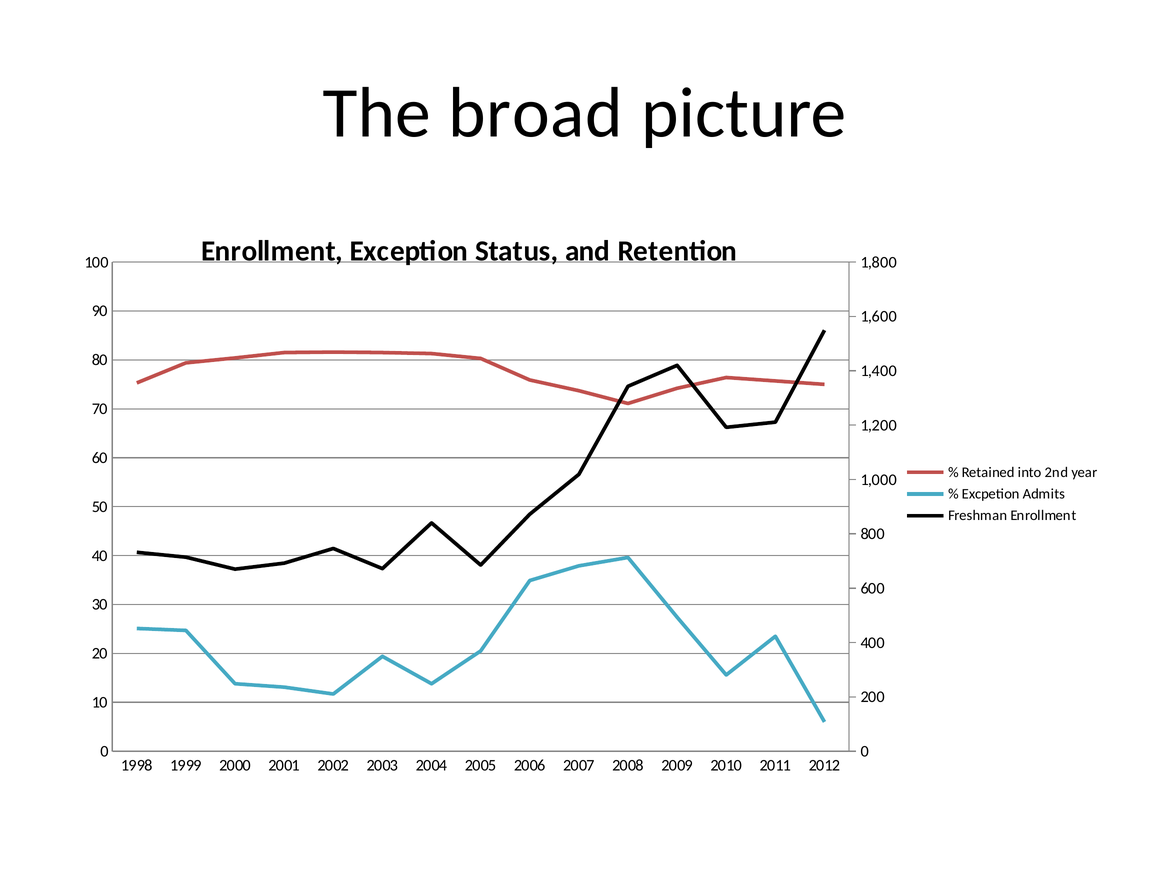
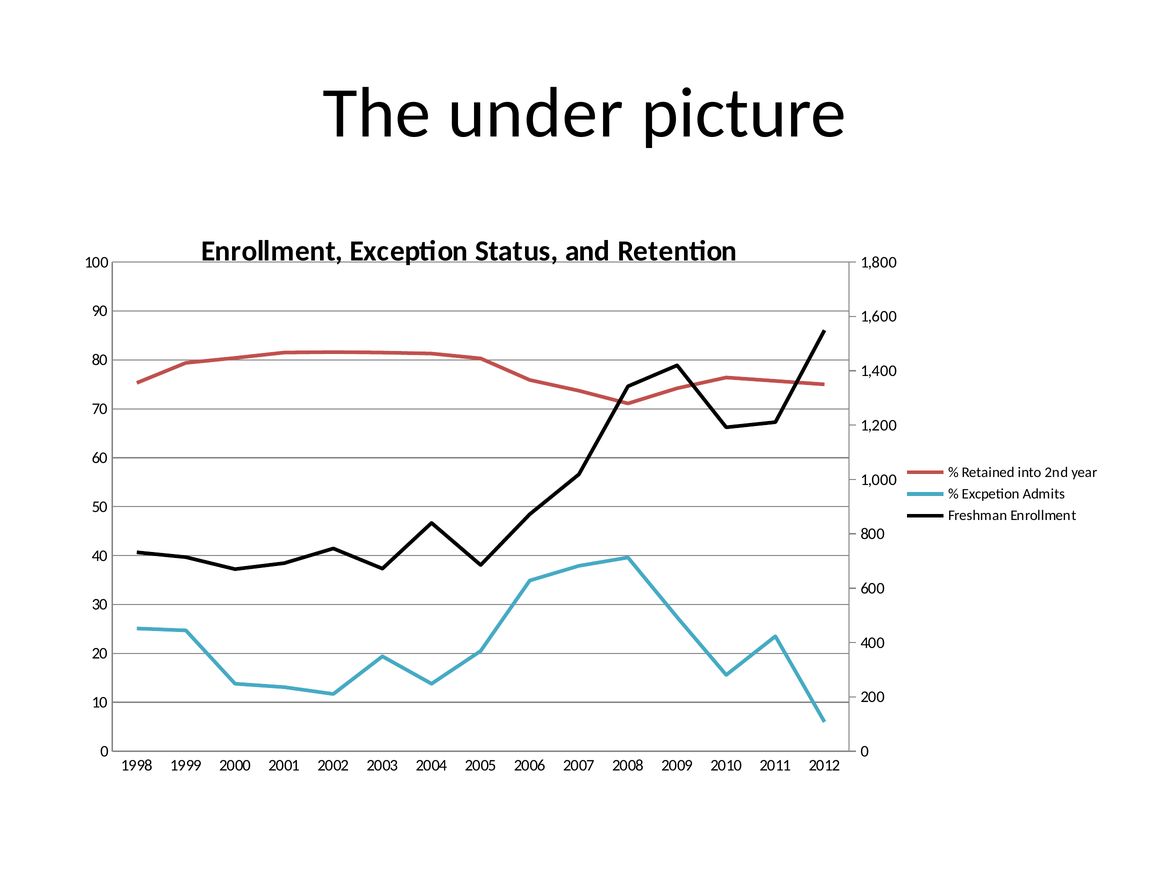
broad: broad -> under
